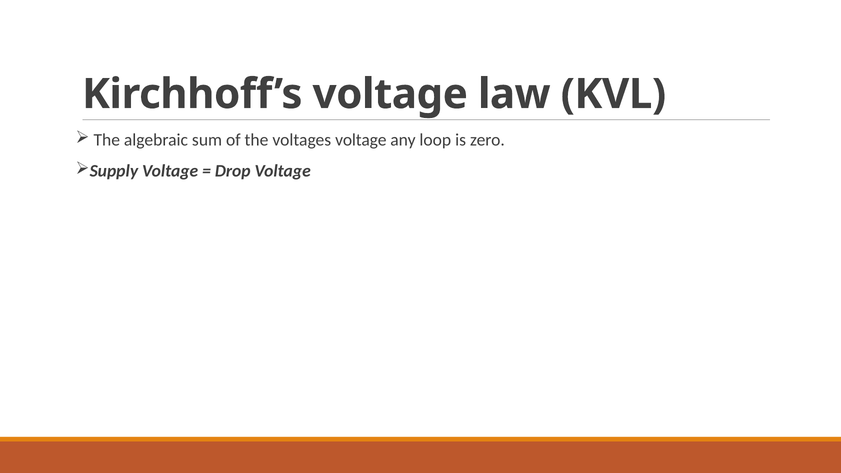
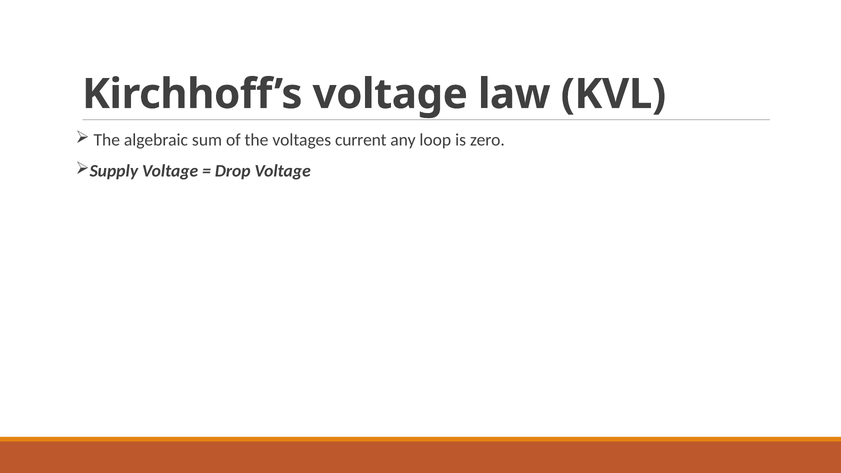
voltages voltage: voltage -> current
